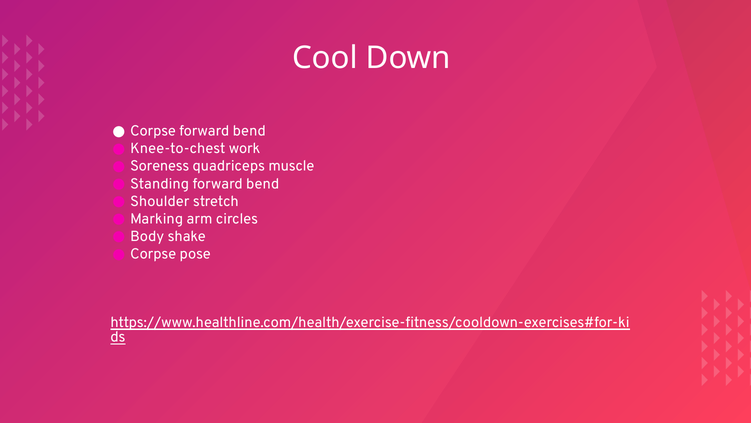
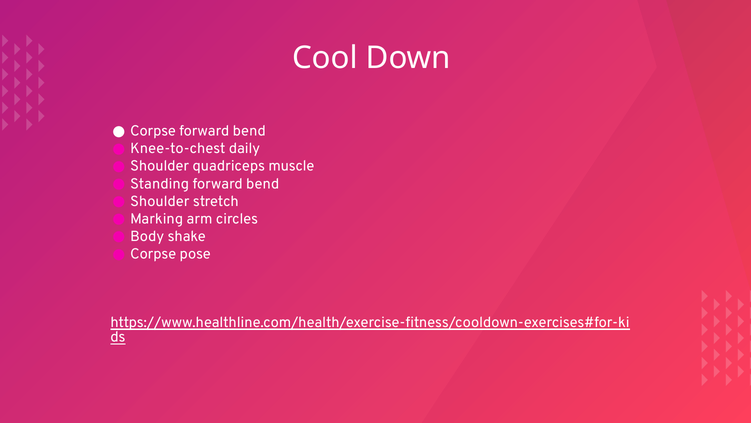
work: work -> daily
Soreness at (160, 166): Soreness -> Shoulder
